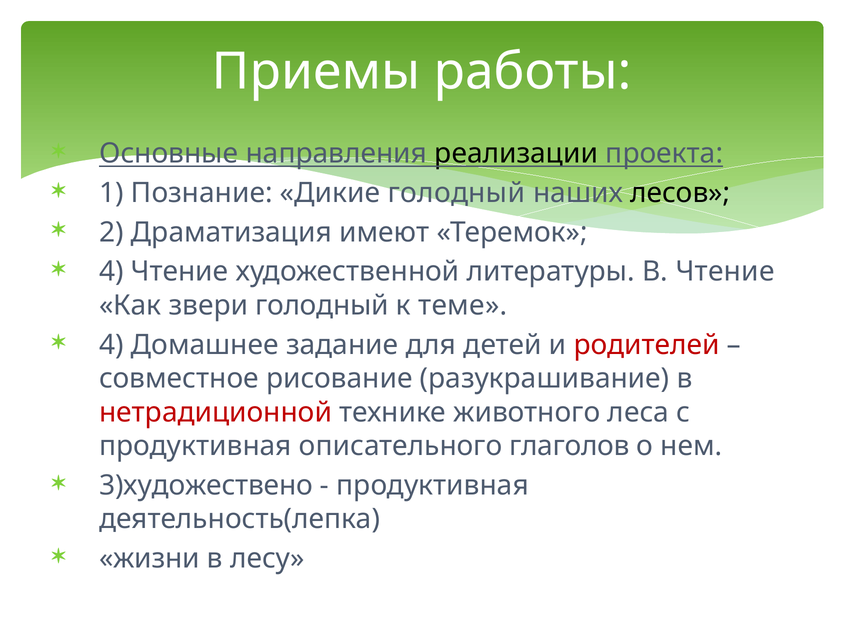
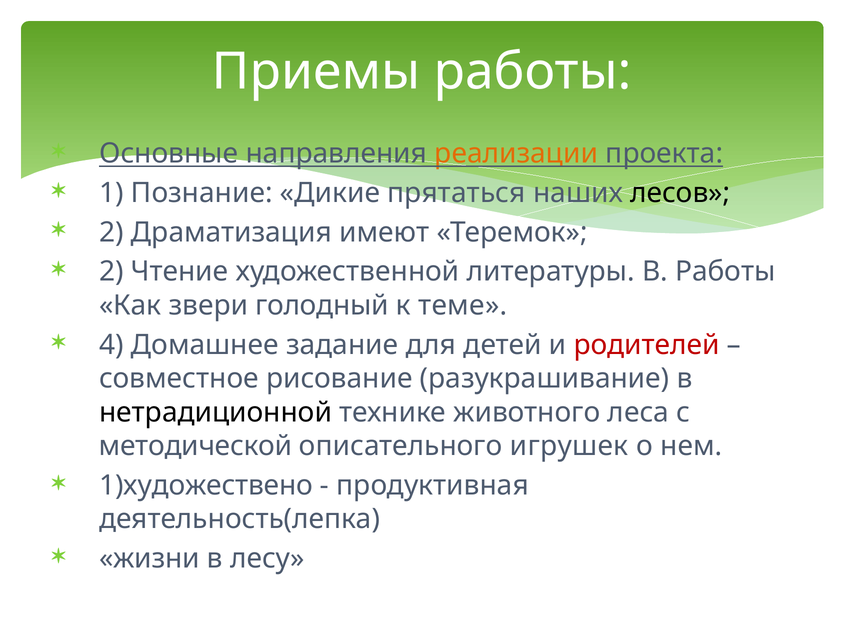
реализации colour: black -> orange
Дикие голодный: голодный -> прятаться
4 at (111, 272): 4 -> 2
В Чтение: Чтение -> Работы
нетрадиционной colour: red -> black
продуктивная at (195, 446): продуктивная -> методической
глаголов: глаголов -> игрушек
3)художествено: 3)художествено -> 1)художествено
